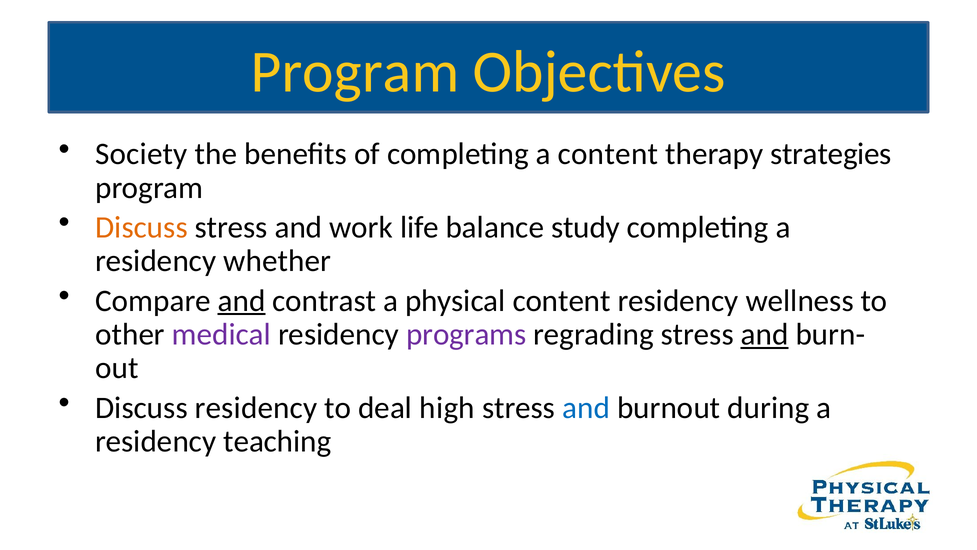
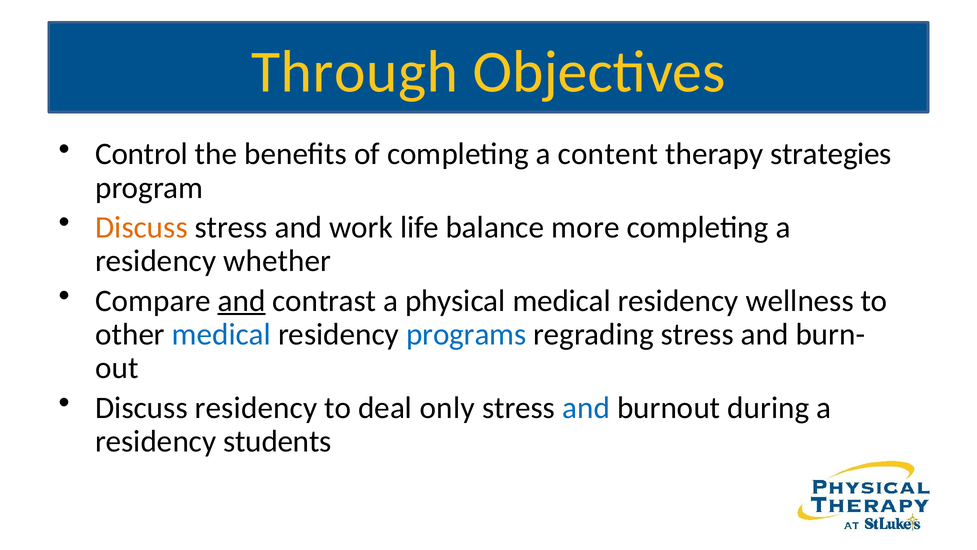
Program at (355, 72): Program -> Through
Society: Society -> Control
study: study -> more
physical content: content -> medical
medical at (221, 334) colour: purple -> blue
programs colour: purple -> blue
and at (765, 334) underline: present -> none
high: high -> only
teaching: teaching -> students
